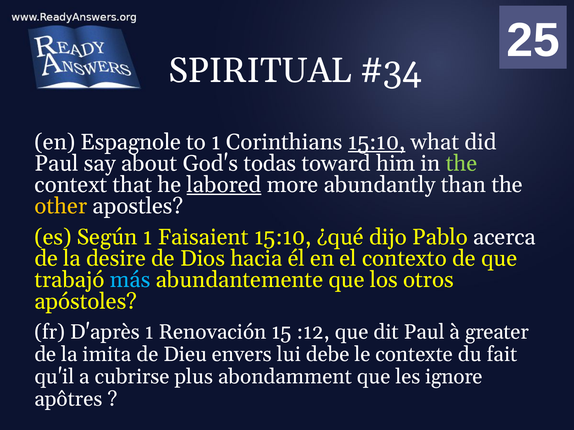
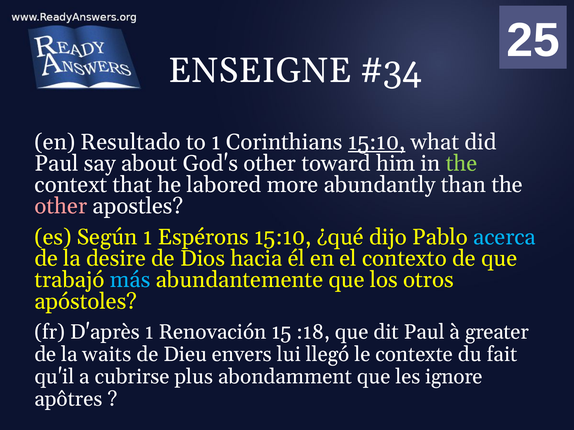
SPIRITUAL: SPIRITUAL -> ENSEIGNE
Espagnole: Espagnole -> Resultado
God's todas: todas -> other
labored underline: present -> none
other at (61, 206) colour: yellow -> pink
Faisaient: Faisaient -> Espérons
acerca colour: white -> light blue
:12: :12 -> :18
imita: imita -> waits
debe: debe -> llegó
